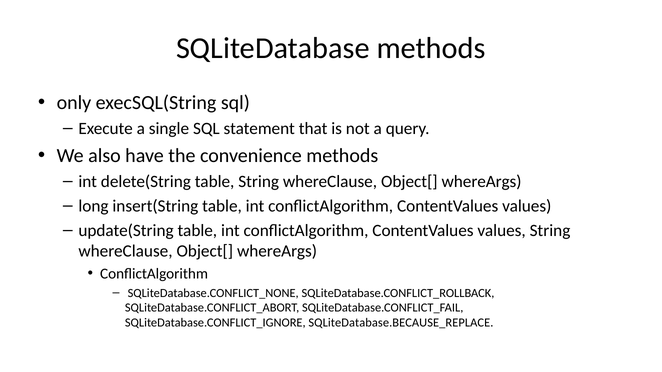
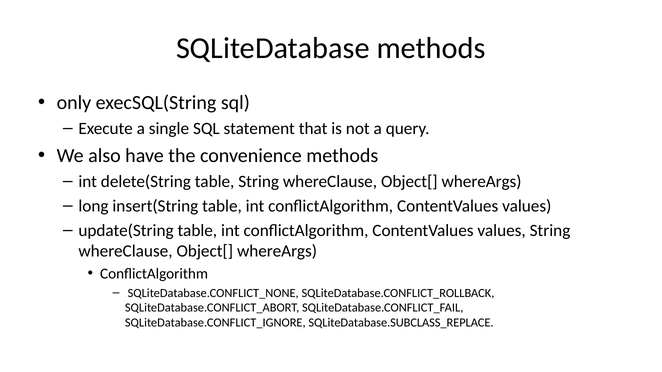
SQLiteDatabase.BECAUSE_REPLACE: SQLiteDatabase.BECAUSE_REPLACE -> SQLiteDatabase.SUBCLASS_REPLACE
